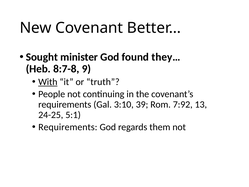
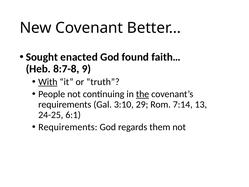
minister: minister -> enacted
they…: they… -> faith…
the underline: none -> present
39: 39 -> 29
7:92: 7:92 -> 7:14
5:1: 5:1 -> 6:1
